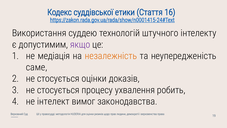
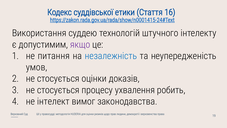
медіація: медіація -> питання
незалежність colour: orange -> blue
саме: саме -> умов
